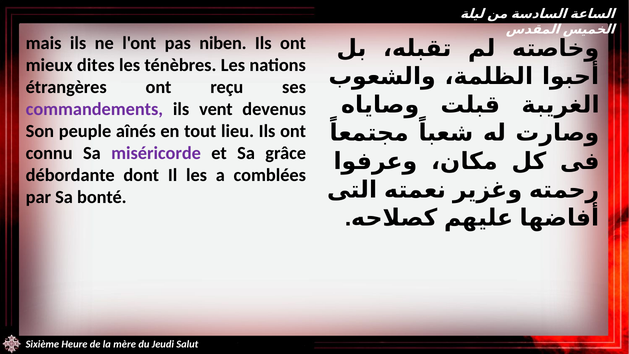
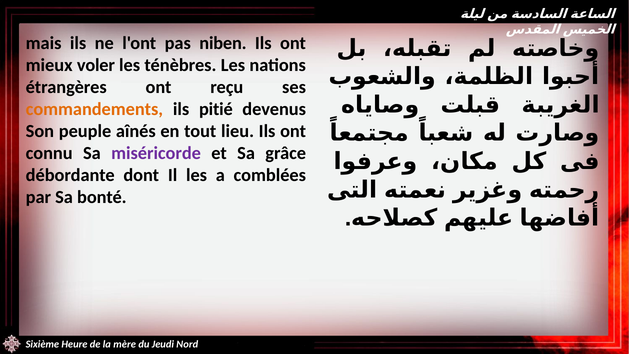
dites: dites -> voler
commandements colour: purple -> orange
vent: vent -> pitié
Salut: Salut -> Nord
